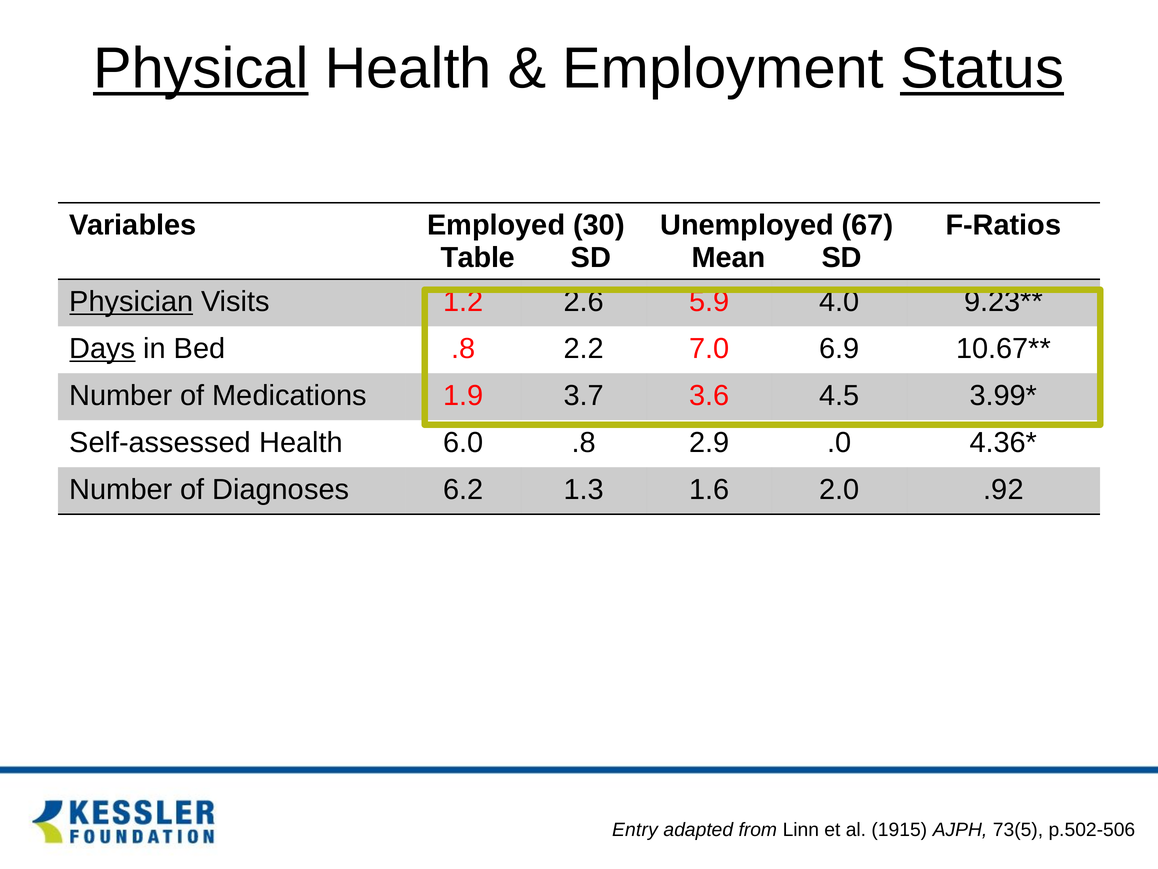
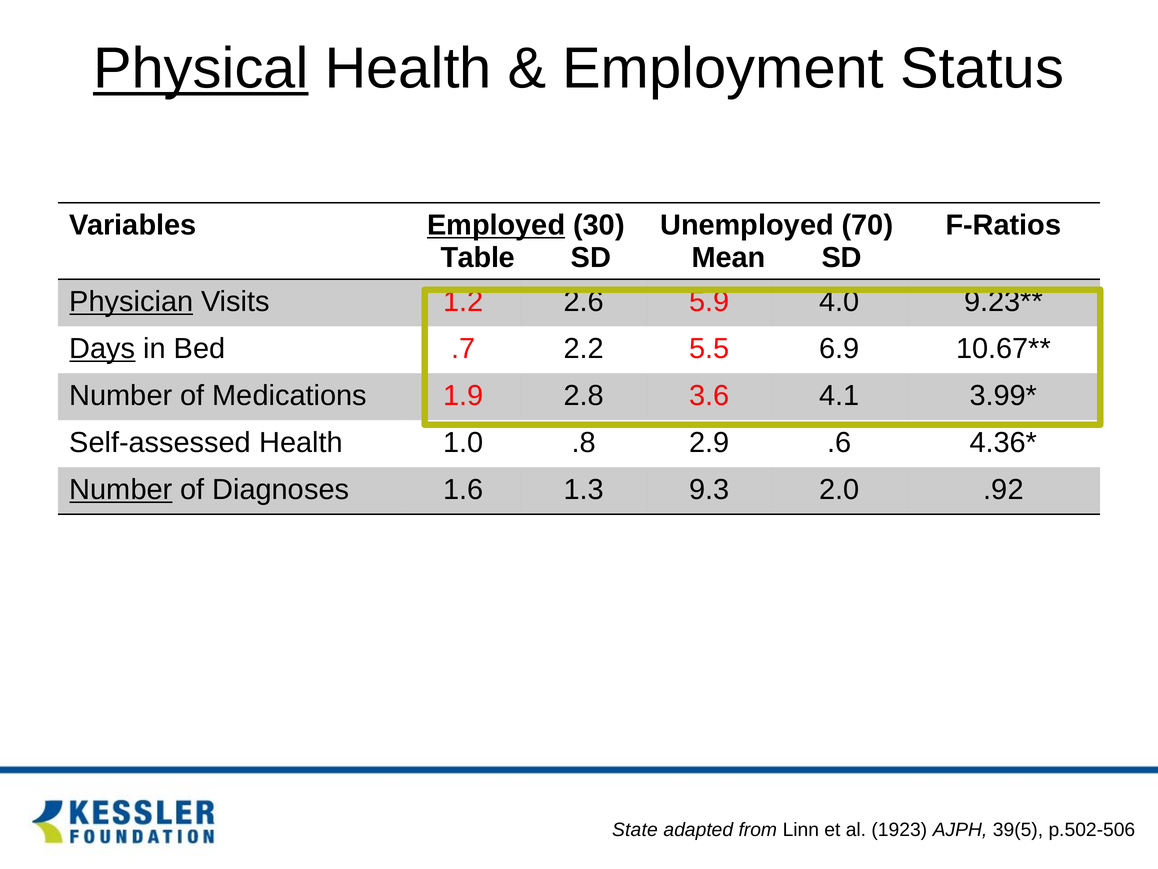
Status underline: present -> none
Employed underline: none -> present
67: 67 -> 70
Bed .8: .8 -> .7
7.0: 7.0 -> 5.5
3.7: 3.7 -> 2.8
4.5: 4.5 -> 4.1
6.0: 6.0 -> 1.0
.0: .0 -> .6
Number at (121, 489) underline: none -> present
6.2: 6.2 -> 1.6
1.6: 1.6 -> 9.3
Entry: Entry -> State
1915: 1915 -> 1923
73(5: 73(5 -> 39(5
